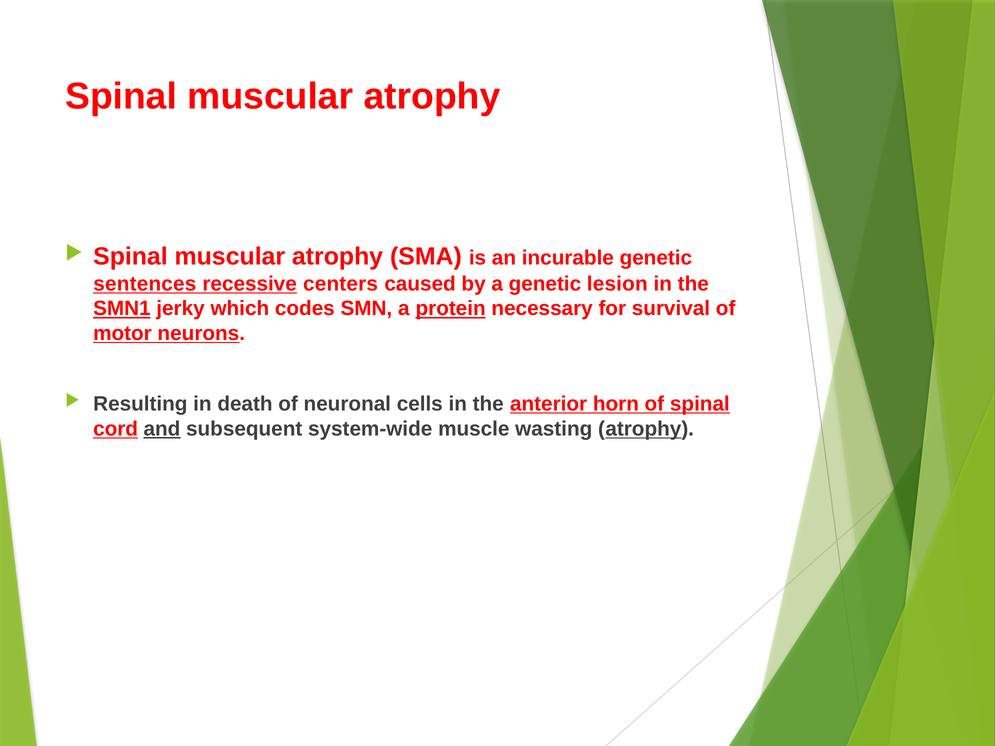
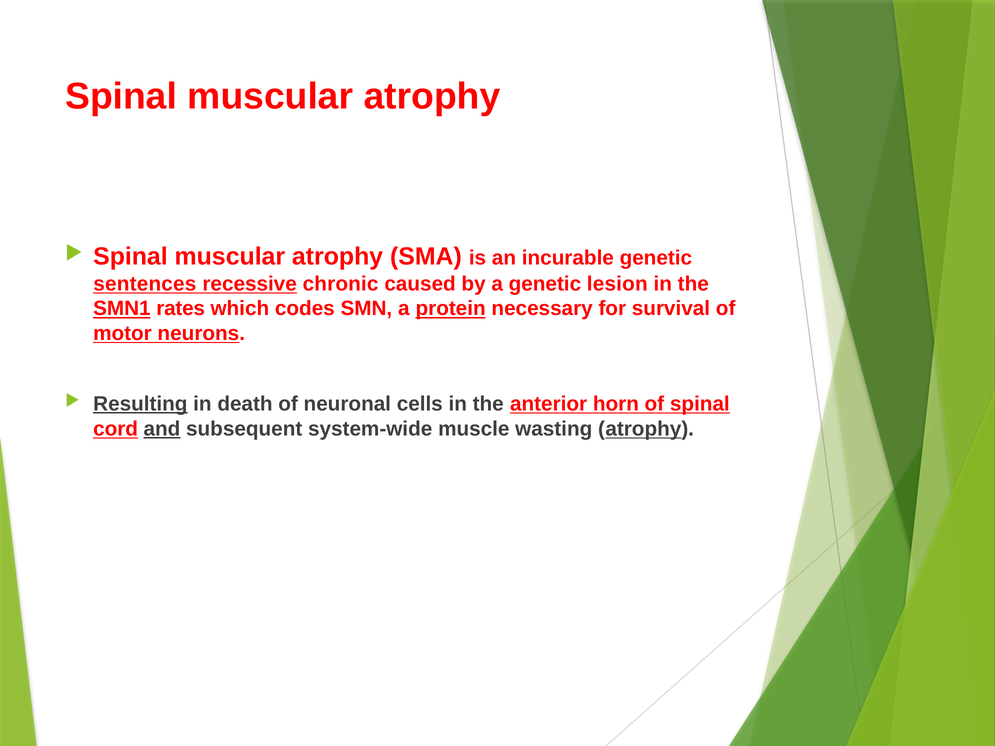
centers: centers -> chronic
jerky: jerky -> rates
Resulting underline: none -> present
